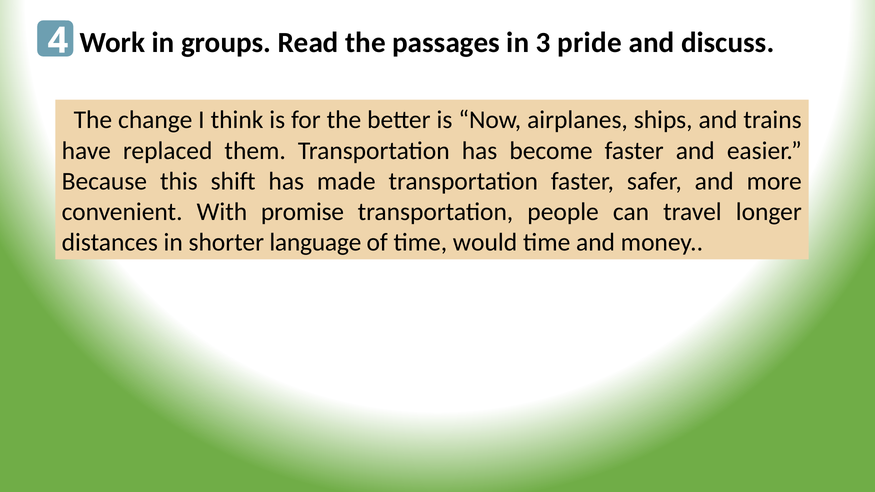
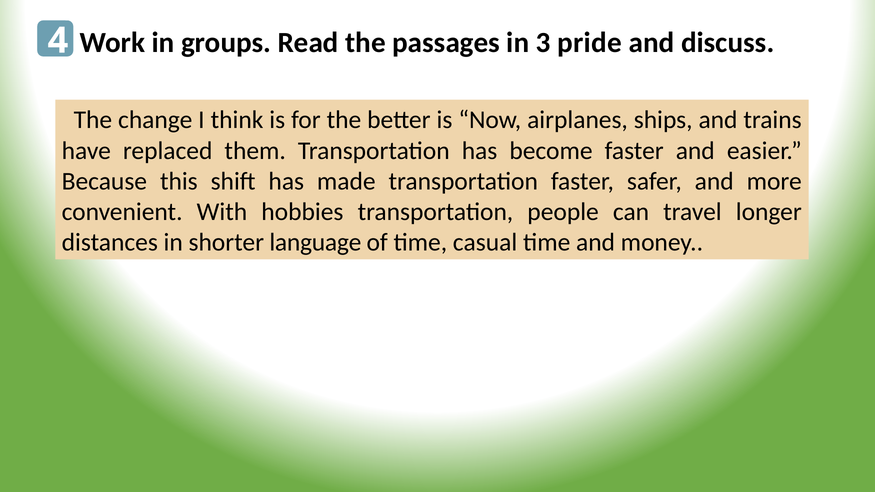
promise: promise -> hobbies
would: would -> casual
